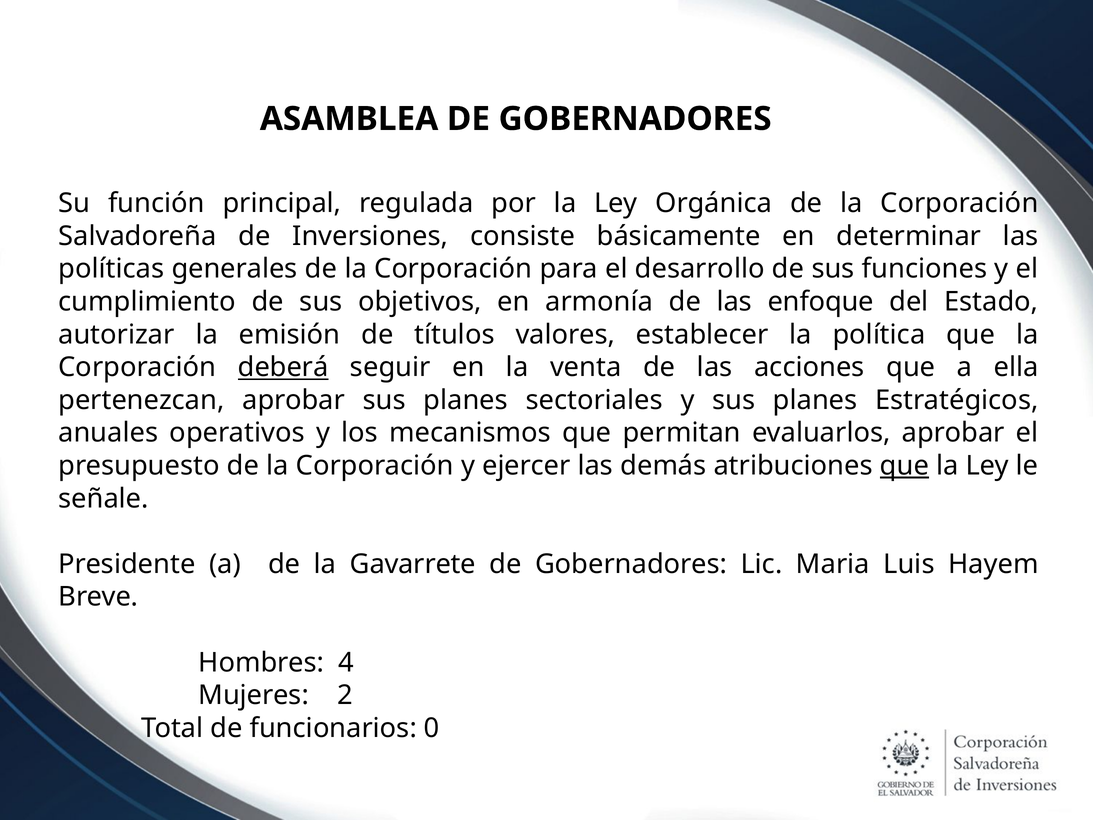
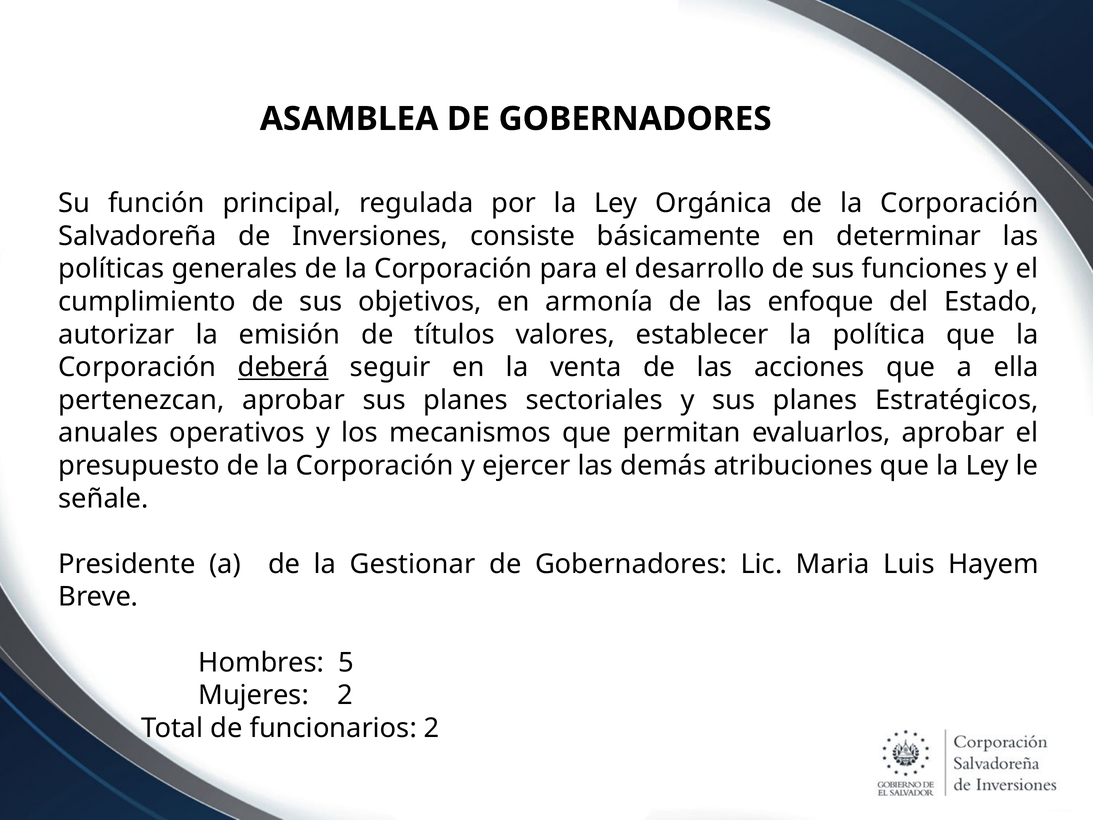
que at (904, 466) underline: present -> none
Gavarrete: Gavarrete -> Gestionar
4: 4 -> 5
funcionarios 0: 0 -> 2
